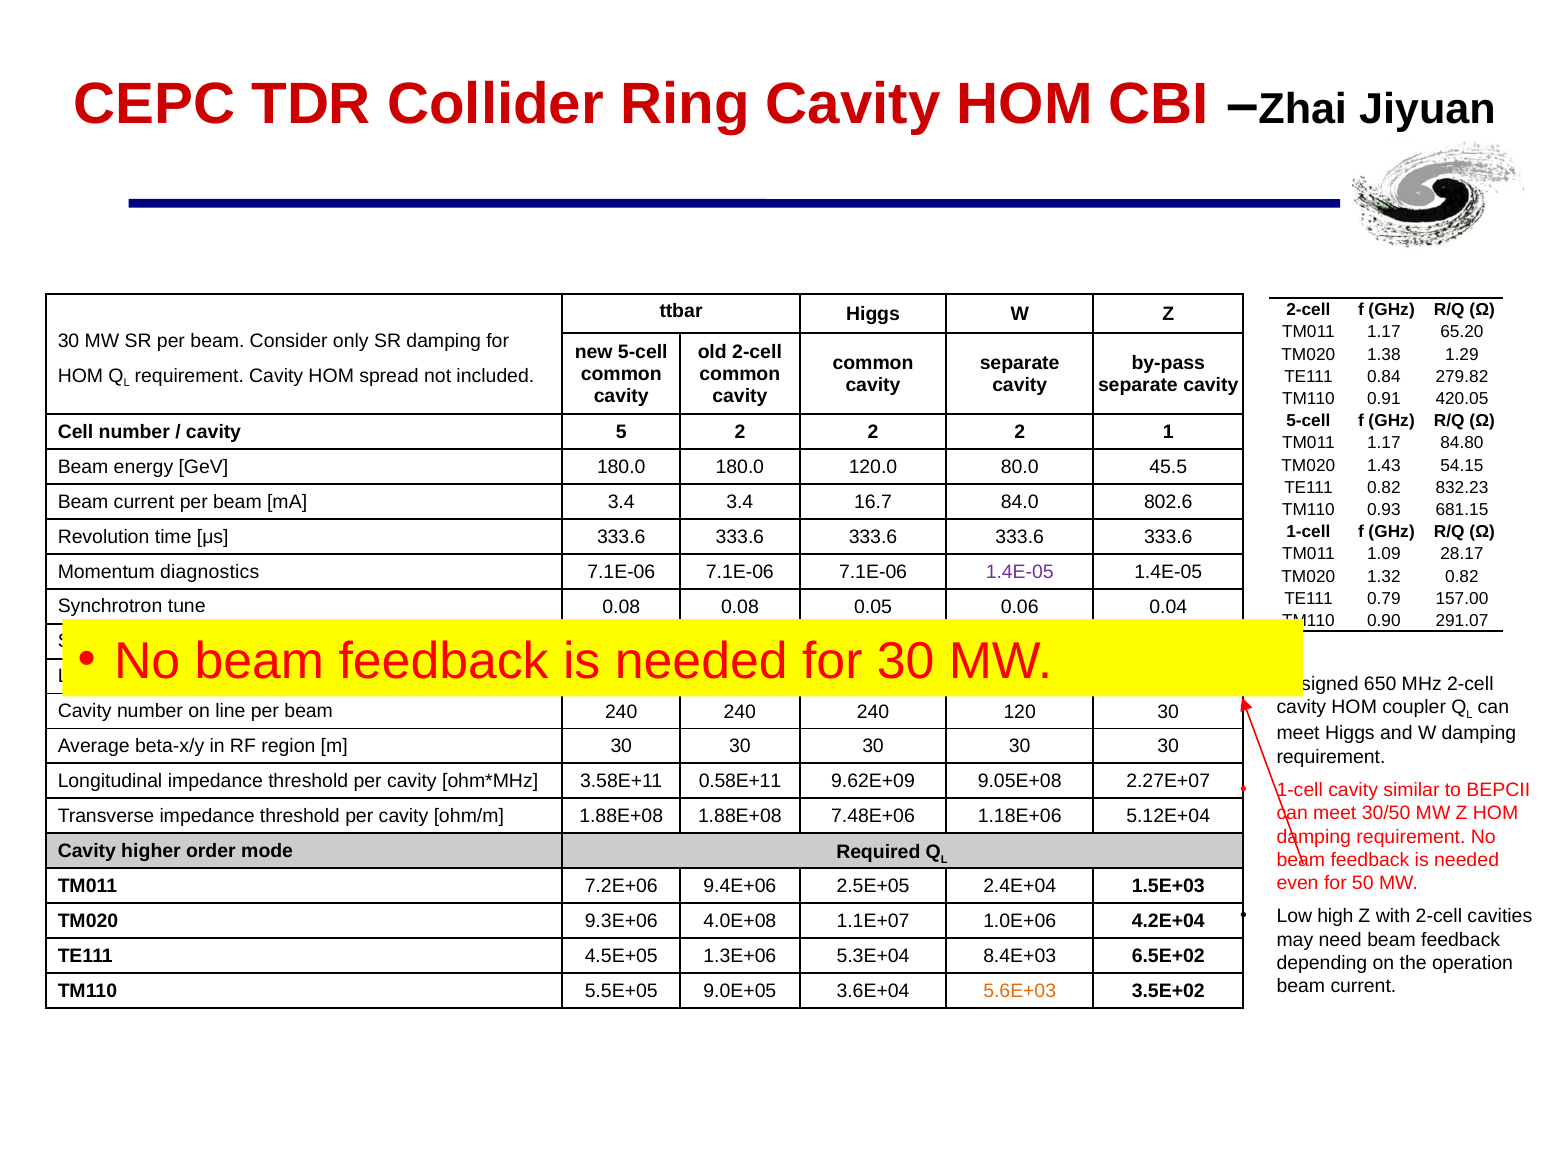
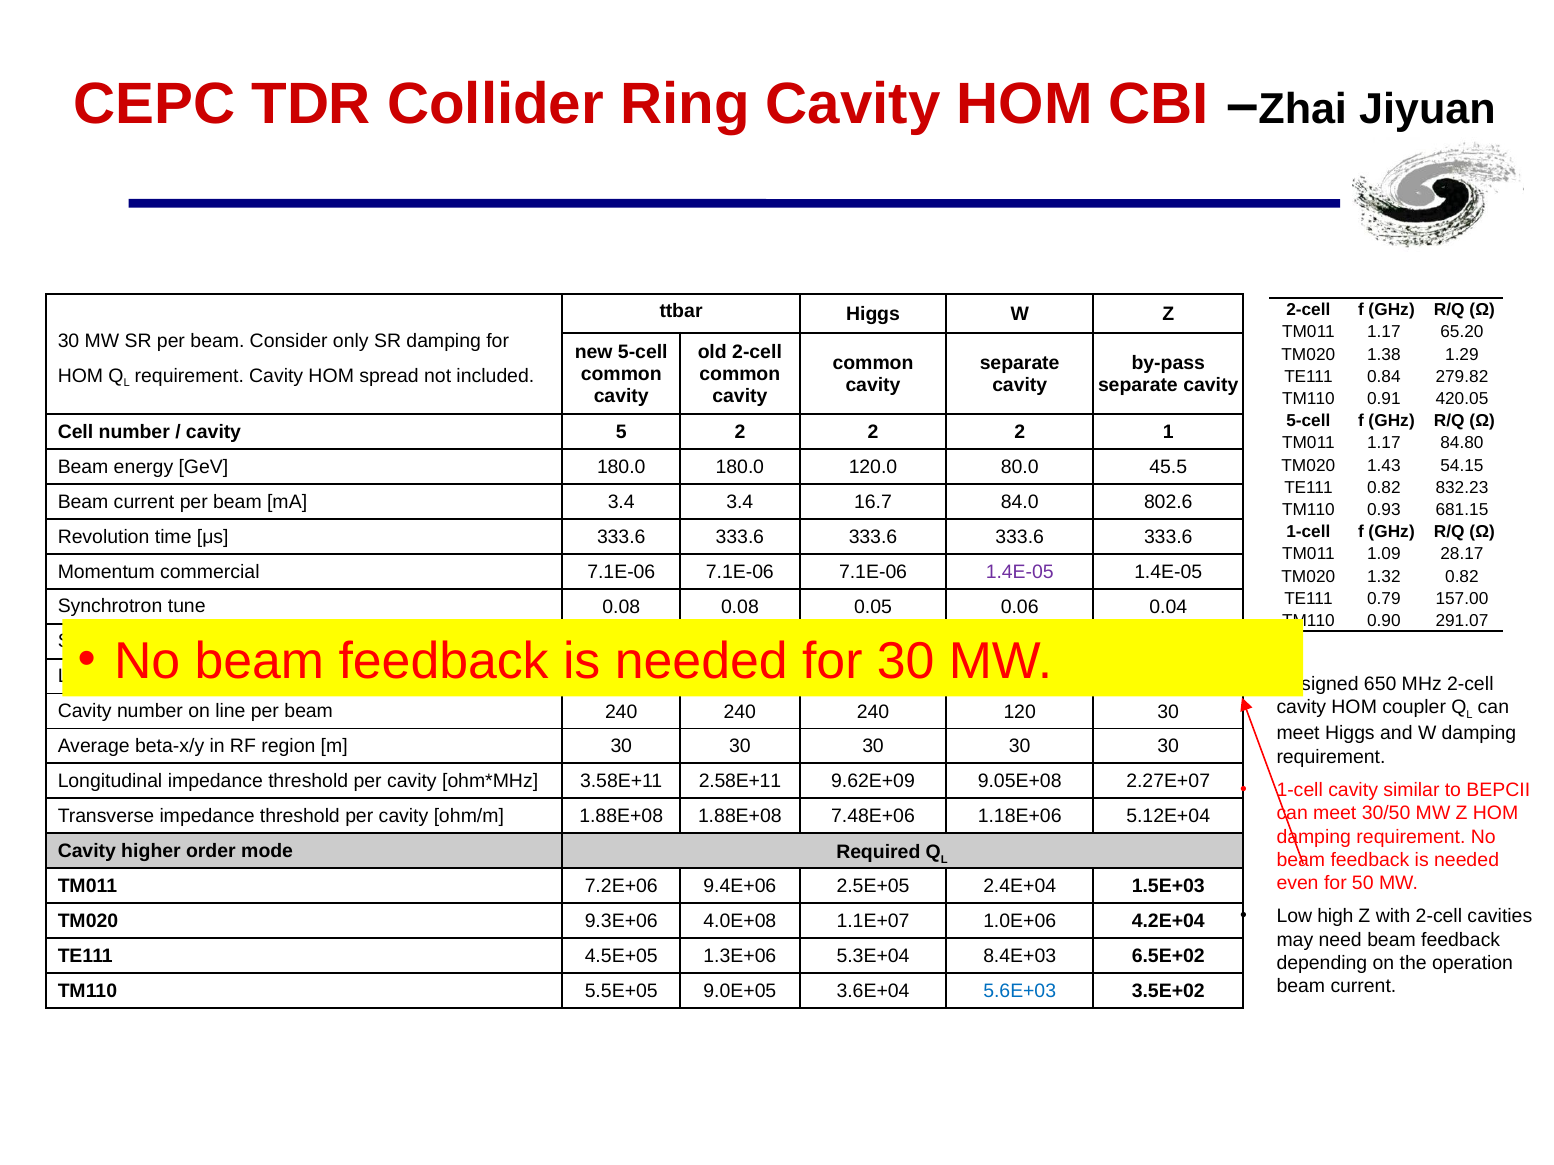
diagnostics: diagnostics -> commercial
0.58E+11: 0.58E+11 -> 2.58E+11
5.6E+03 colour: orange -> blue
